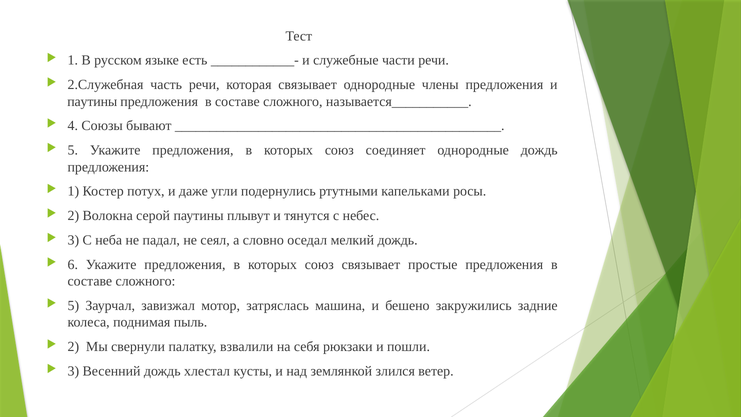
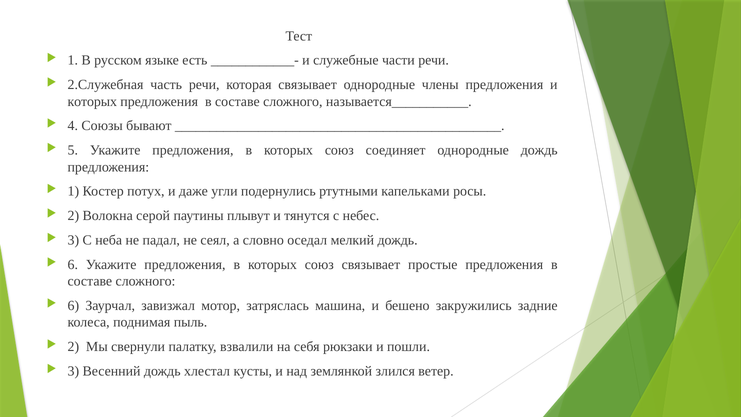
паутины at (92, 101): паутины -> которых
5 at (73, 305): 5 -> 6
